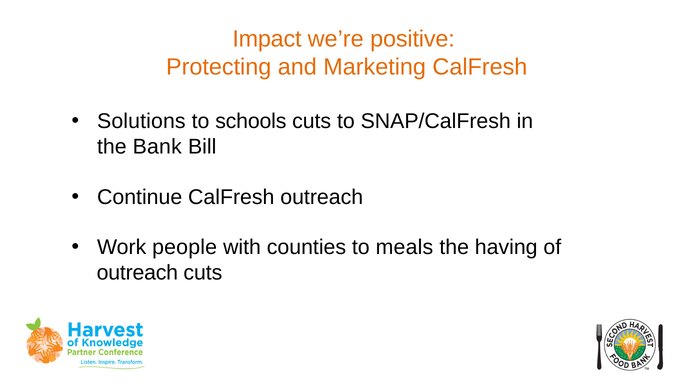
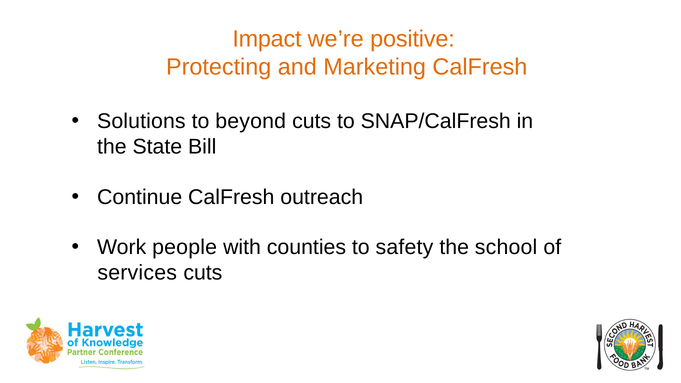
schools: schools -> beyond
Bank: Bank -> State
meals: meals -> safety
having: having -> school
outreach at (137, 273): outreach -> services
